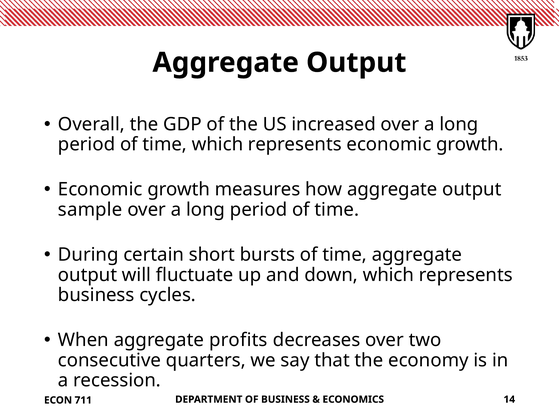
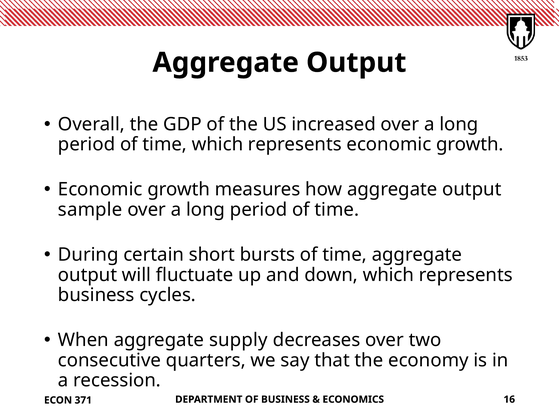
profits: profits -> supply
14: 14 -> 16
711: 711 -> 371
